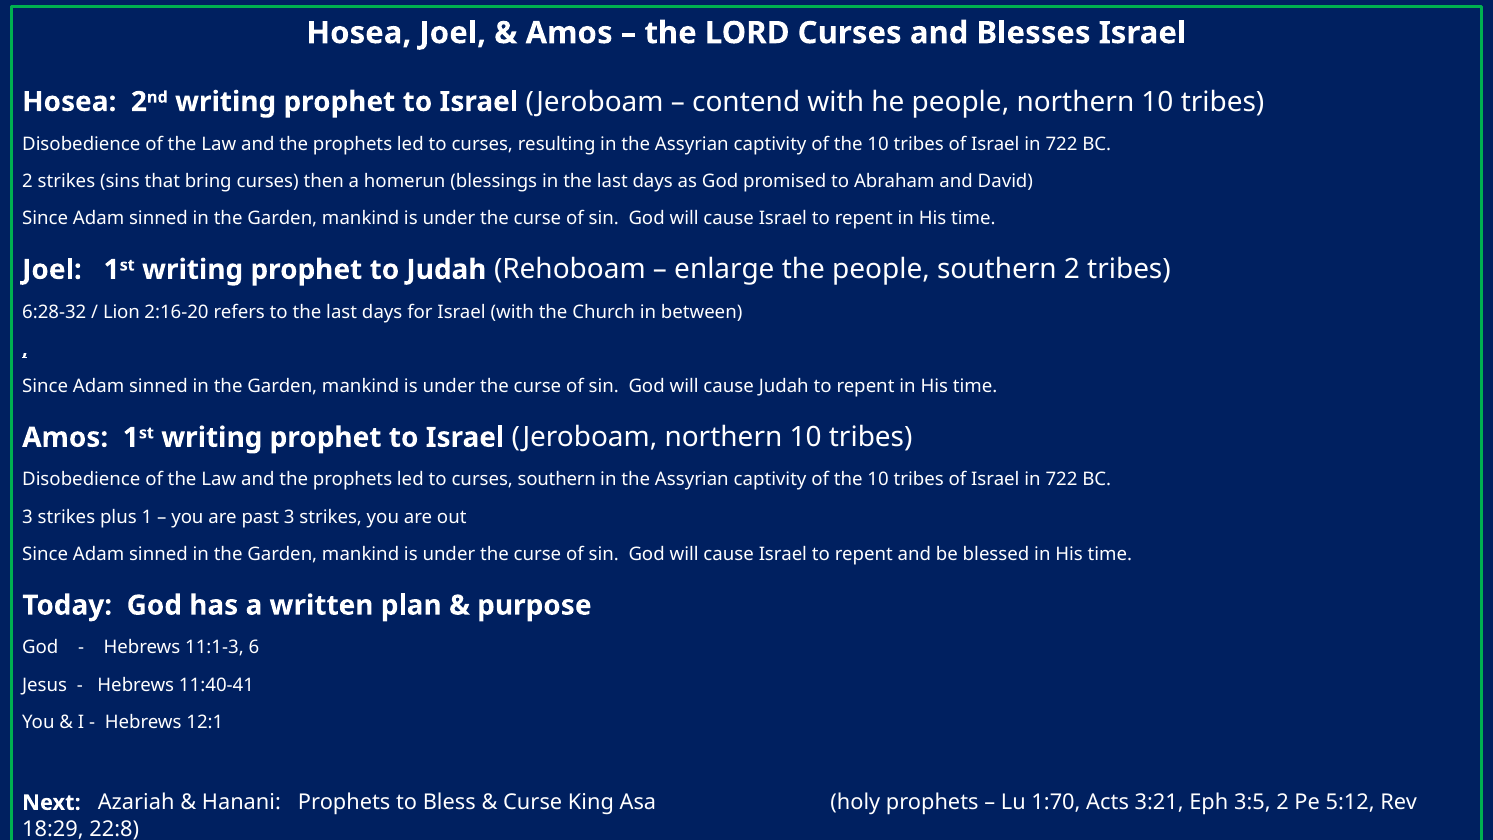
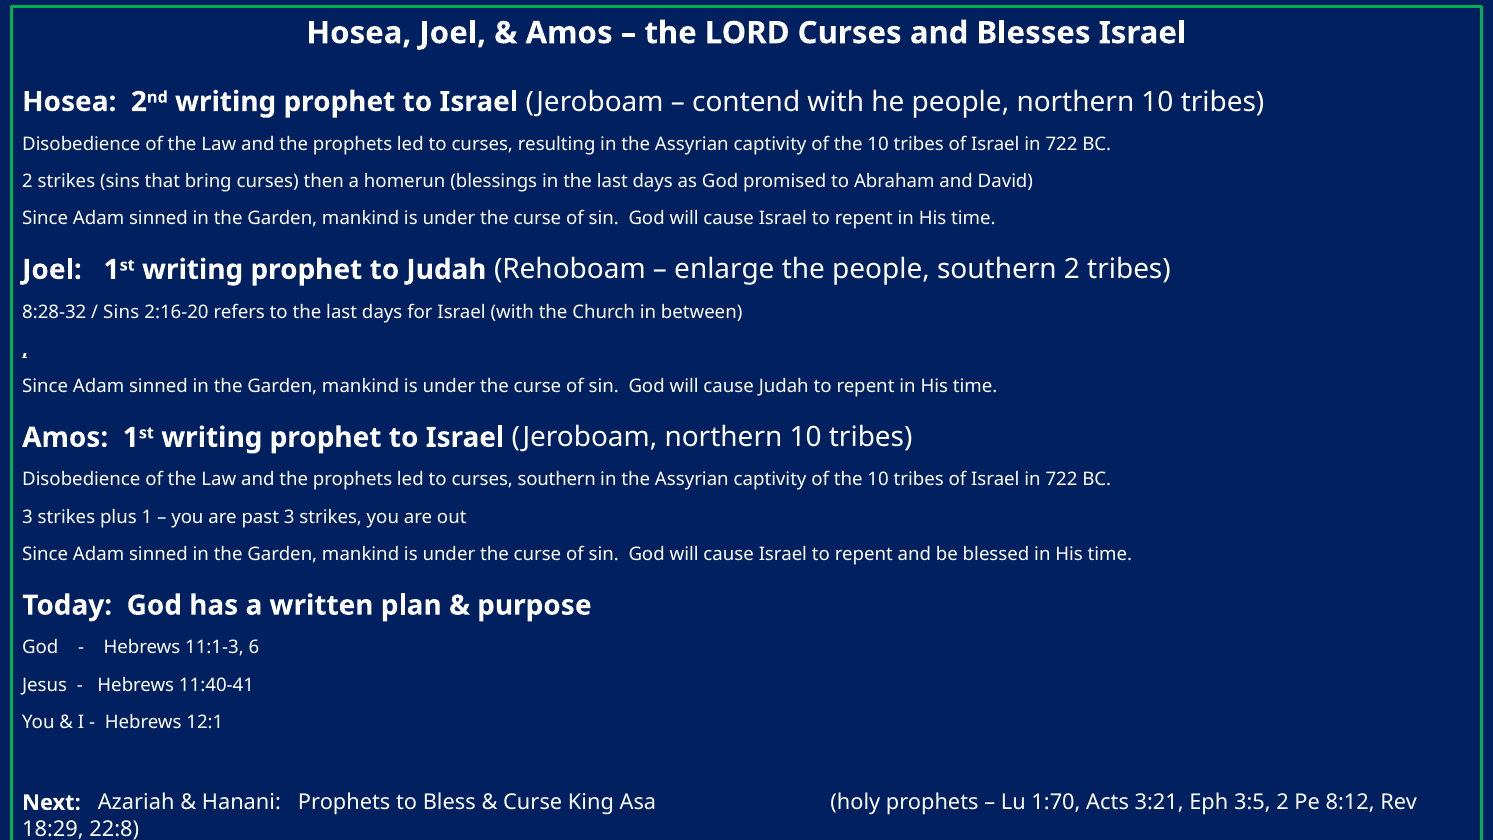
6:28-32: 6:28-32 -> 8:28-32
Lion at (121, 312): Lion -> Sins
5:12: 5:12 -> 8:12
